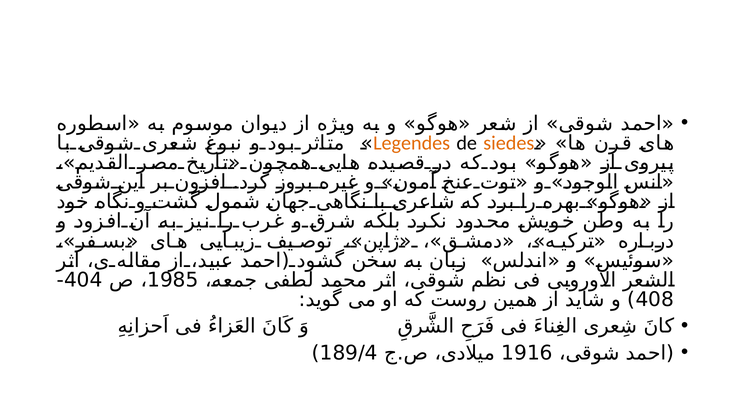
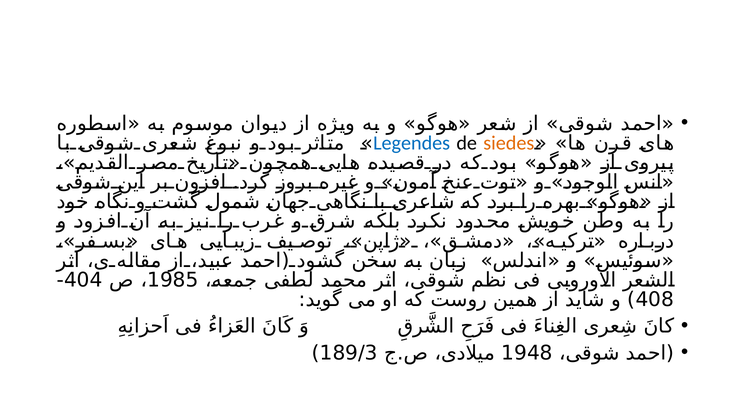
Legendes colour: orange -> blue
189/4: 189/4 -> 189/3
1916: 1916 -> 1948
